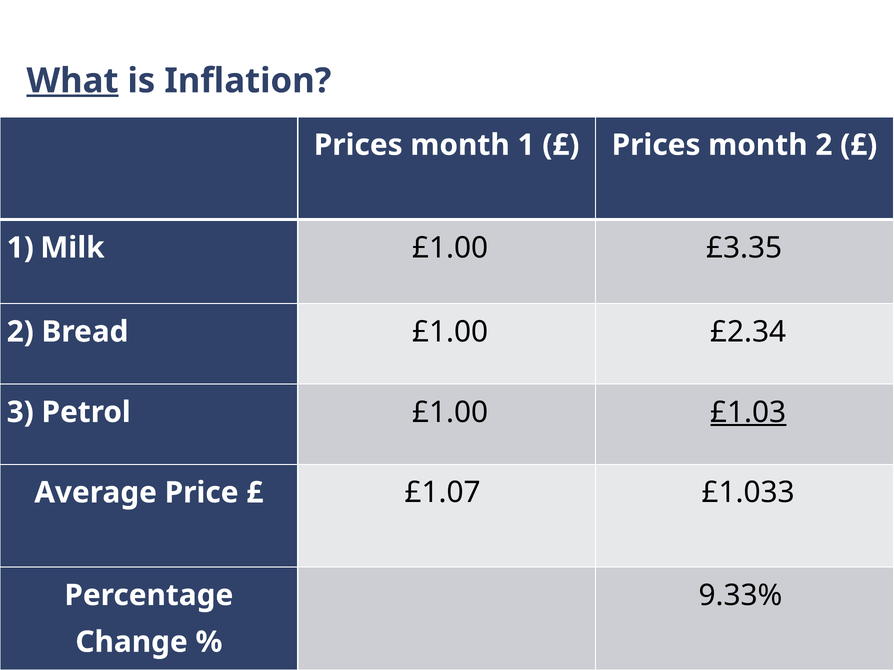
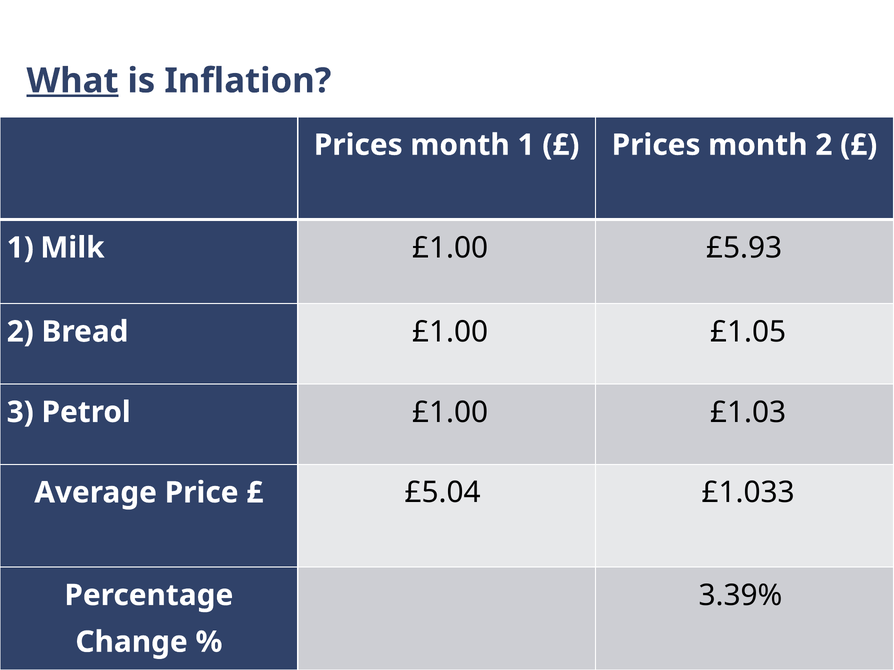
£3.35: £3.35 -> £5.93
£2.34: £2.34 -> £1.05
£1.03 underline: present -> none
£1.07: £1.07 -> £5.04
9.33%: 9.33% -> 3.39%
